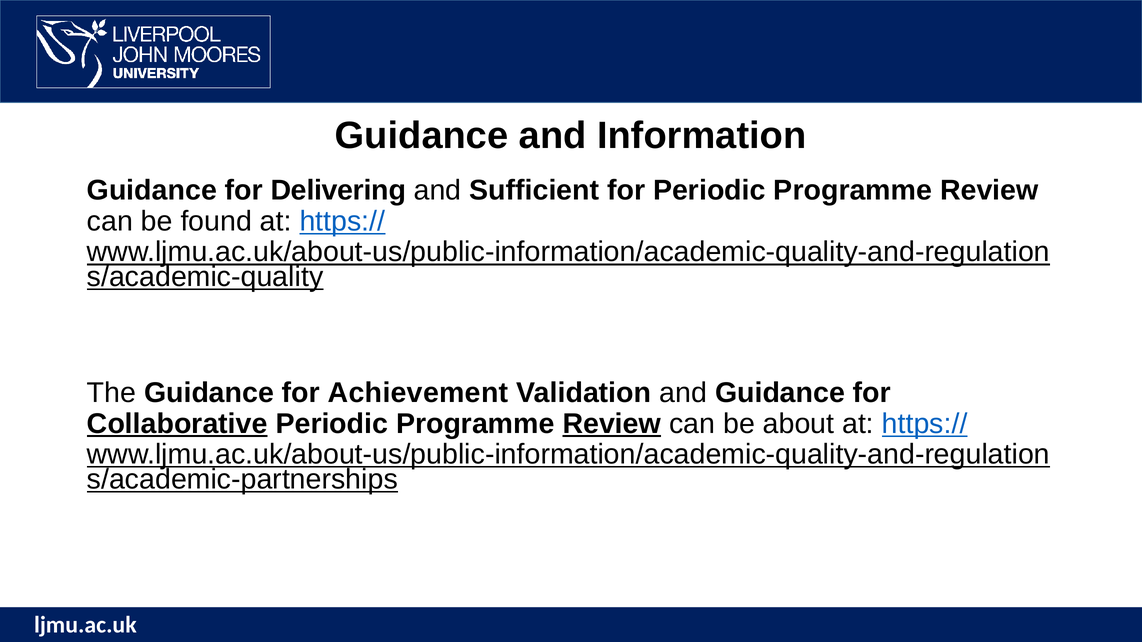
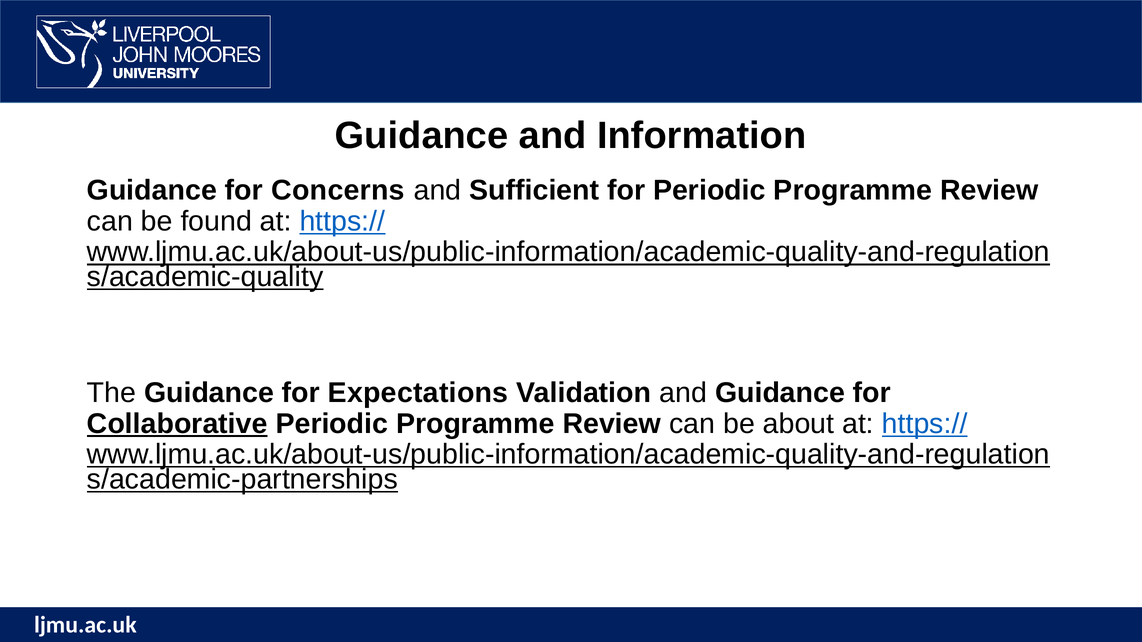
Delivering: Delivering -> Concerns
Achievement: Achievement -> Expectations
Review at (612, 424) underline: present -> none
